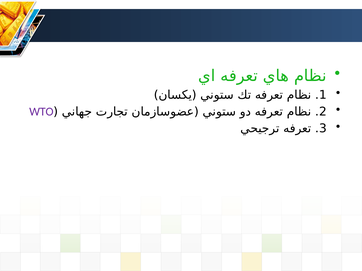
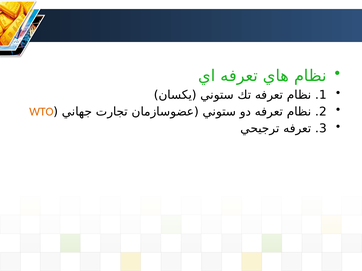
WTO colour: purple -> orange
